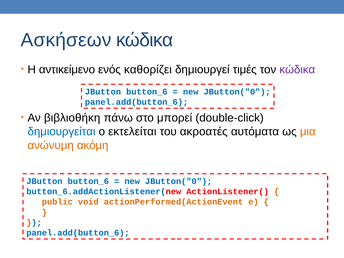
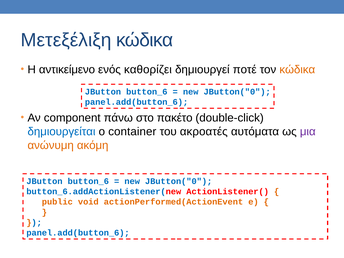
Ασκήσεων: Ασκήσεων -> Μετεξέλιξη
τιμές: τιμές -> ποτέ
κώδικα at (297, 70) colour: purple -> orange
βιβλιοθήκη: βιβλιοθήκη -> component
μπορεί: μπορεί -> πακέτο
εκτελείται: εκτελείται -> container
μια colour: orange -> purple
